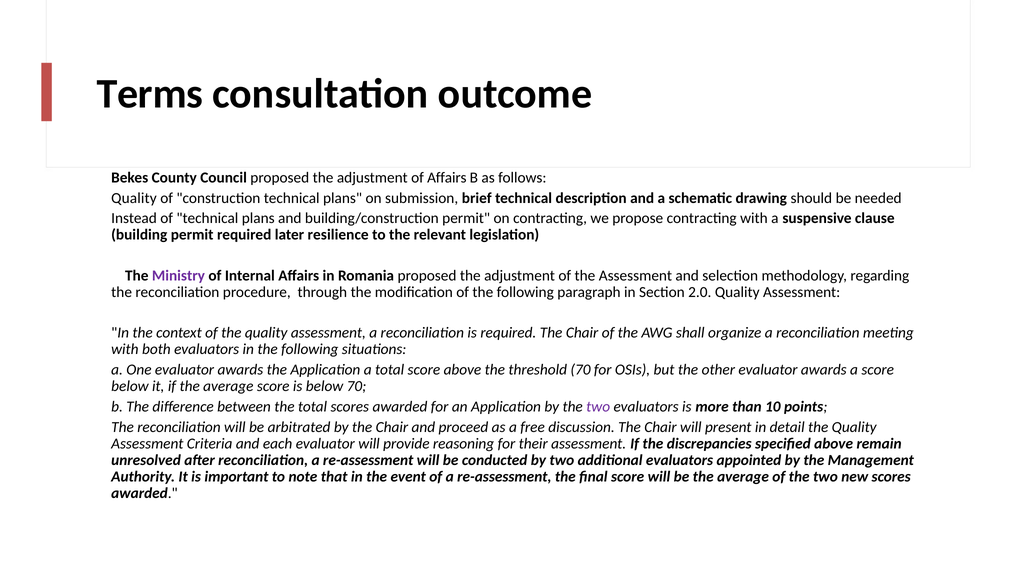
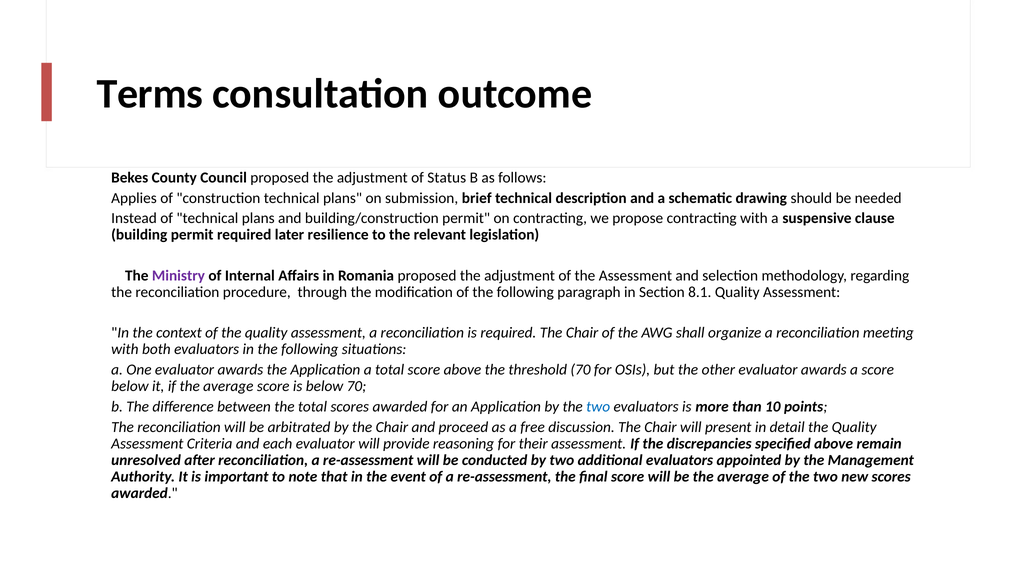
of Affairs: Affairs -> Status
Quality at (134, 198): Quality -> Applies
2.0: 2.0 -> 8.1
two at (598, 406) colour: purple -> blue
